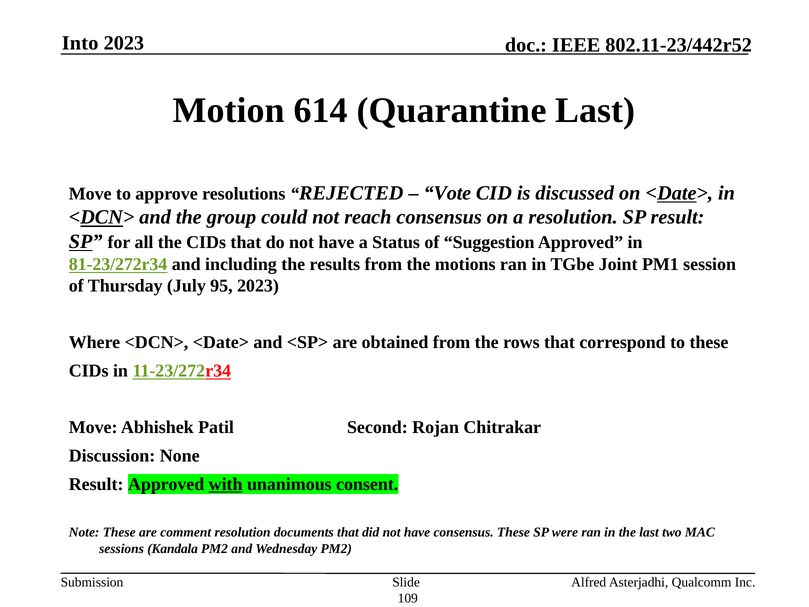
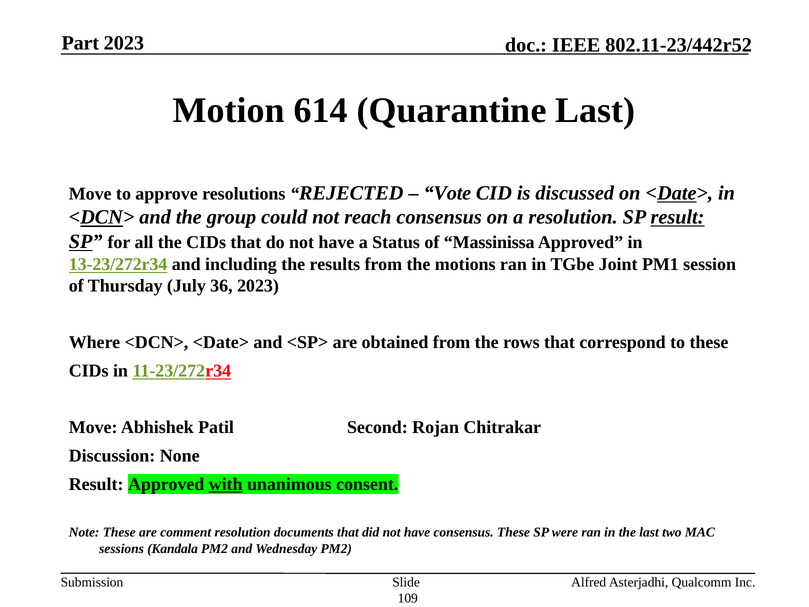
Into: Into -> Part
result at (678, 217) underline: none -> present
Suggestion: Suggestion -> Massinissa
81-23/272r34: 81-23/272r34 -> 13-23/272r34
95: 95 -> 36
